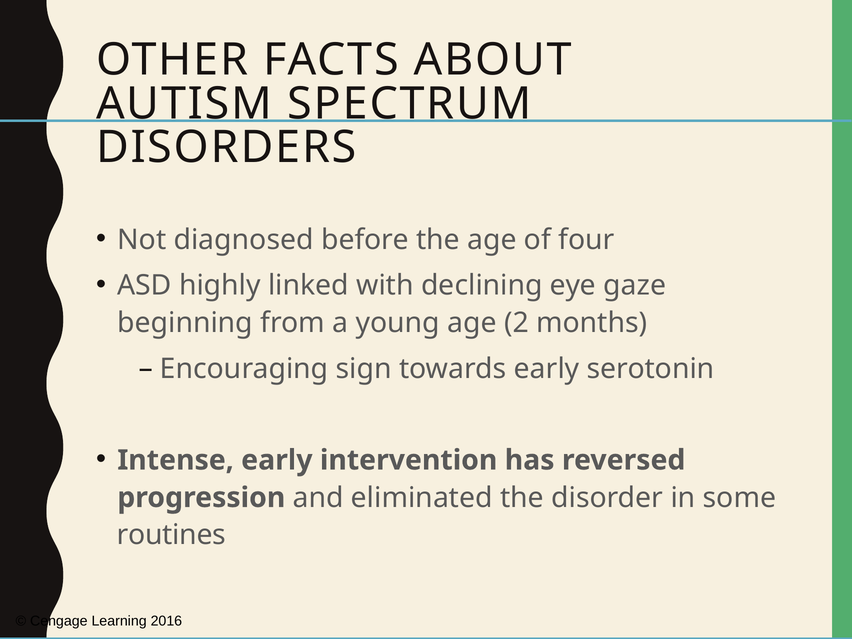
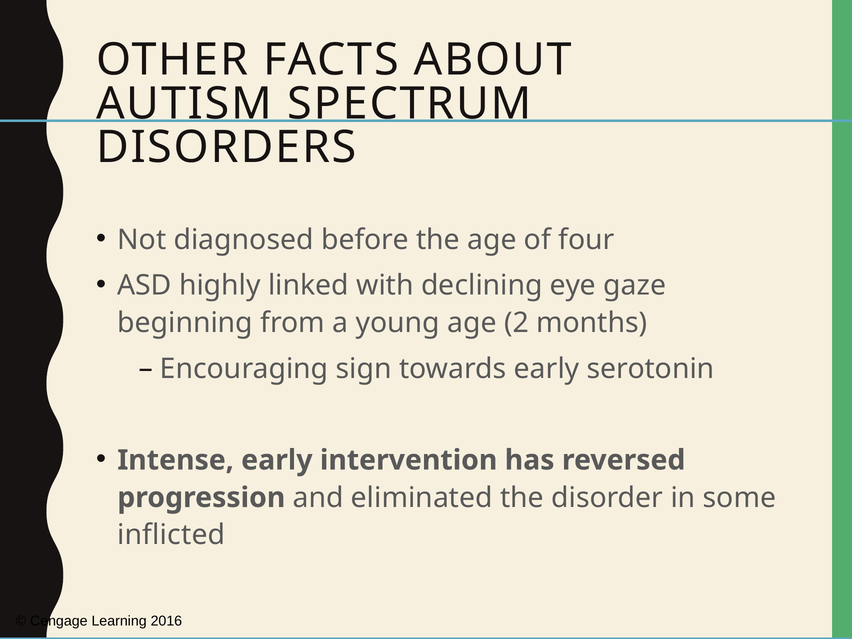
routines: routines -> inflicted
